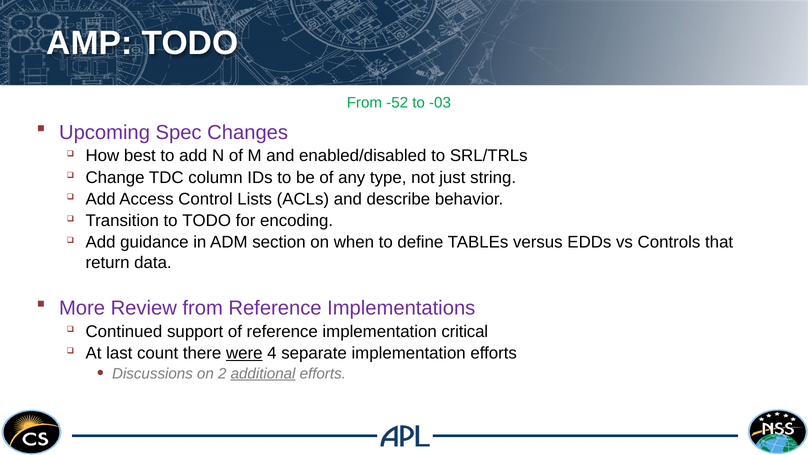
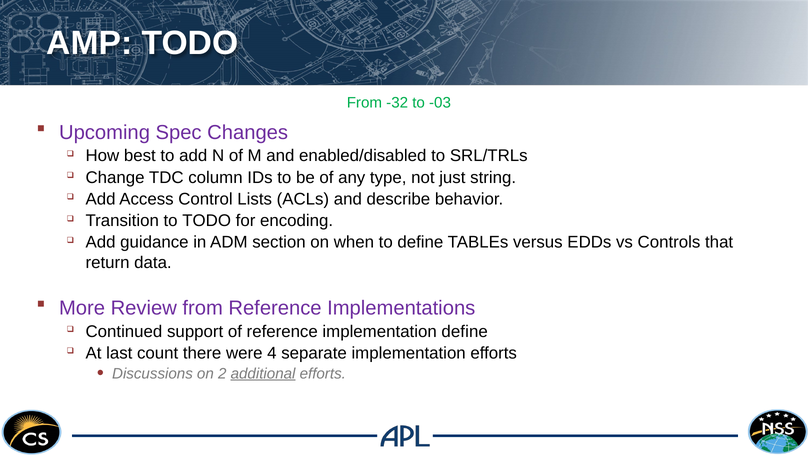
-52: -52 -> -32
implementation critical: critical -> define
were underline: present -> none
